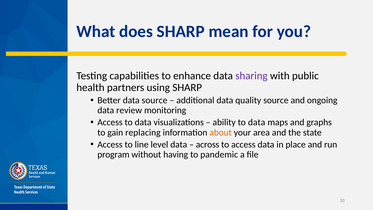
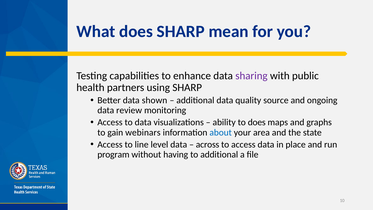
data source: source -> shown
ability to data: data -> does
replacing: replacing -> webinars
about colour: orange -> blue
to pandemic: pandemic -> additional
